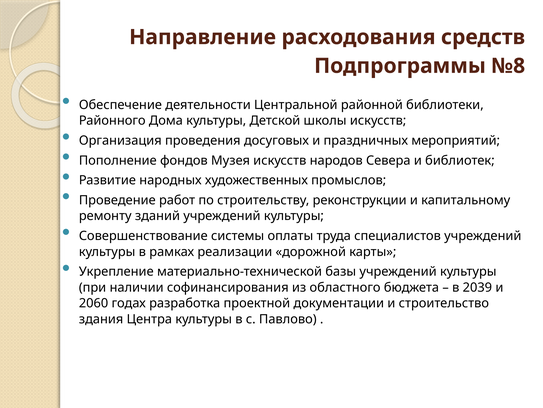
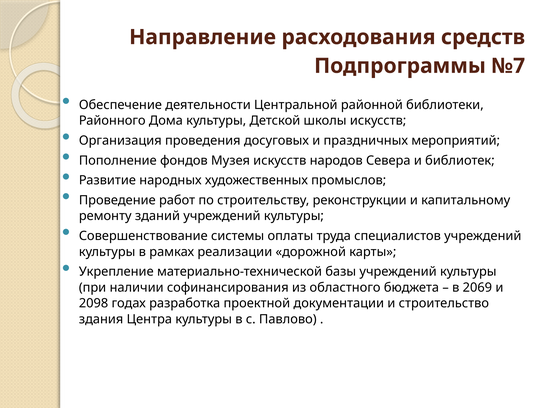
№8: №8 -> №7
2039: 2039 -> 2069
2060: 2060 -> 2098
